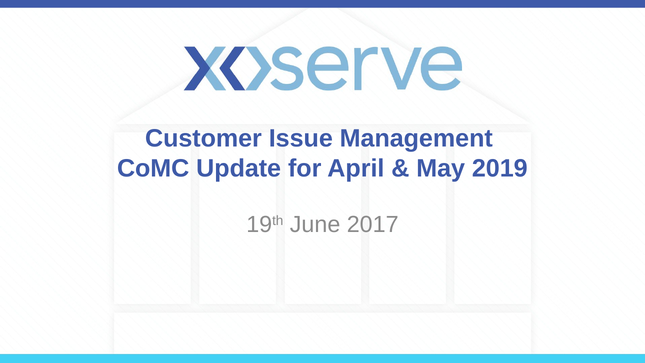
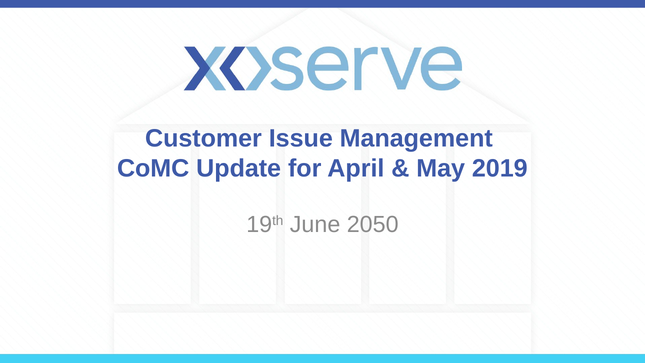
2017: 2017 -> 2050
